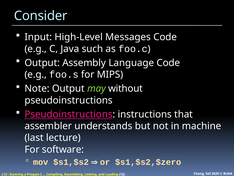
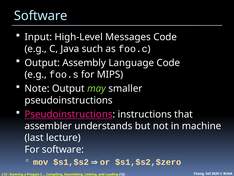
Consider at (41, 16): Consider -> Software
without: without -> smaller
